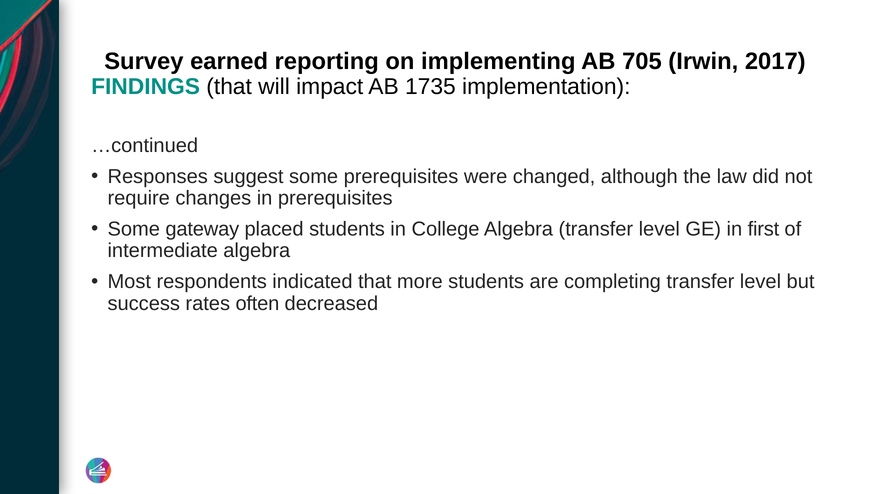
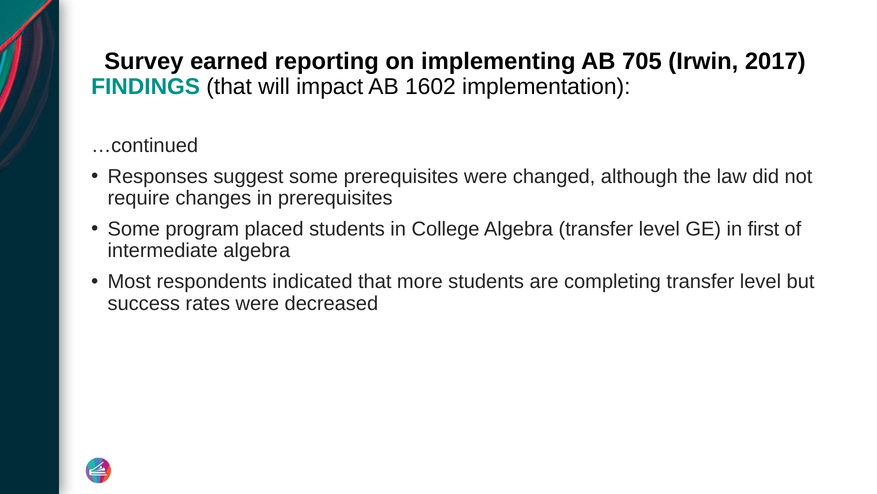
1735: 1735 -> 1602
gateway: gateway -> program
rates often: often -> were
